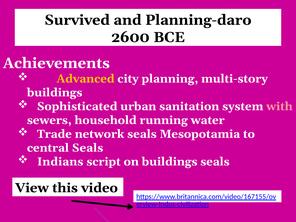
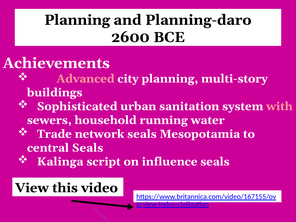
Survived at (77, 20): Survived -> Planning
Advanced colour: yellow -> pink
Indians: Indians -> Kalinga
on buildings: buildings -> influence
